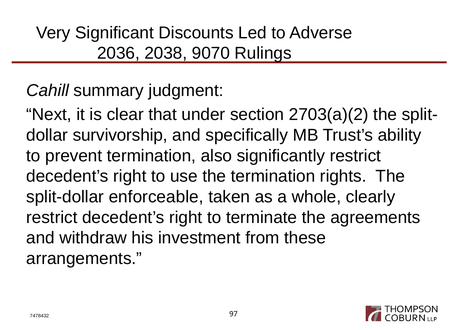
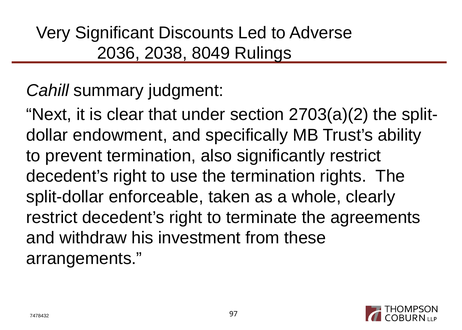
9070: 9070 -> 8049
survivorship: survivorship -> endowment
